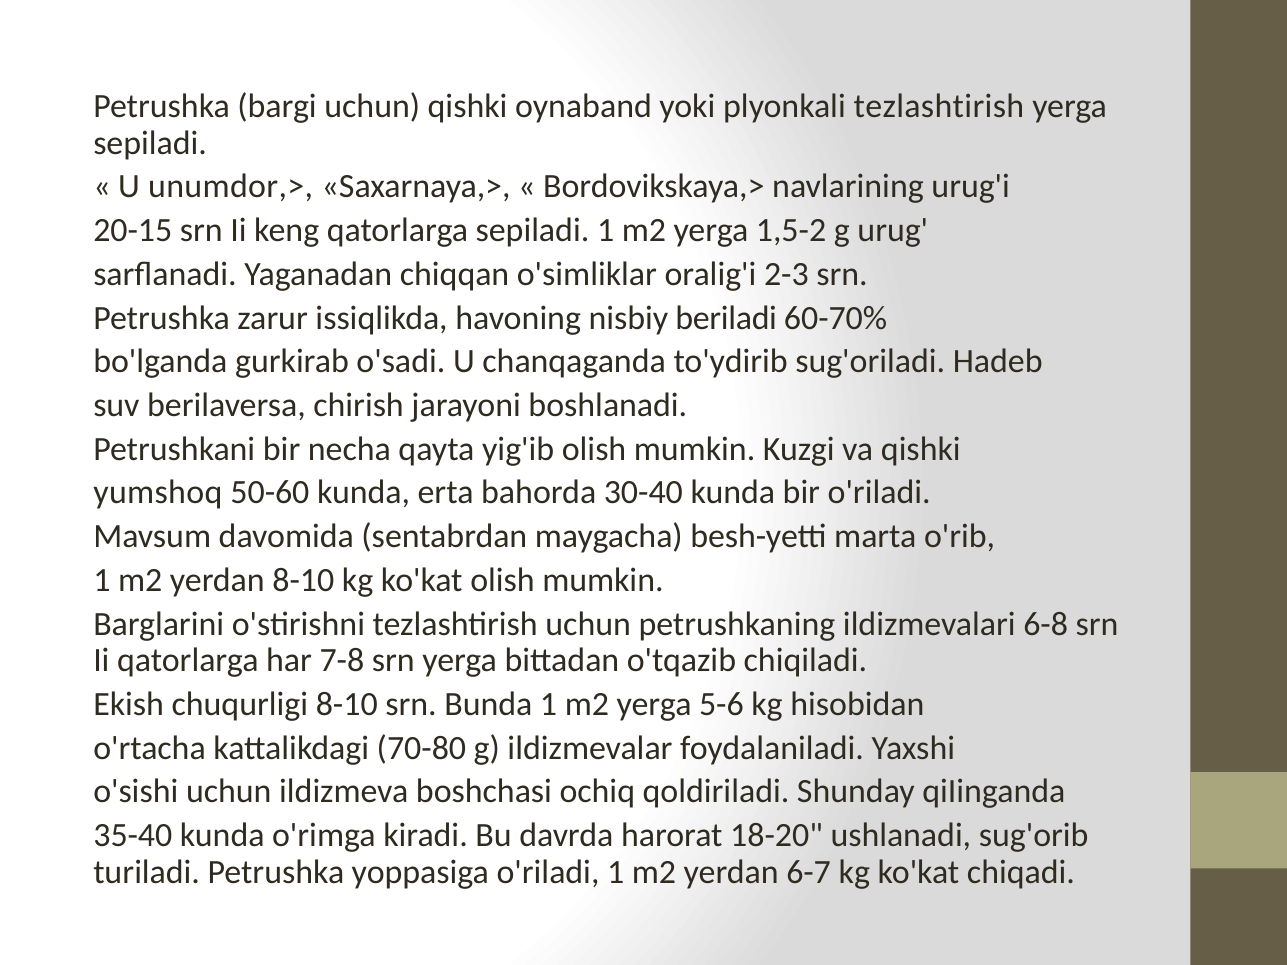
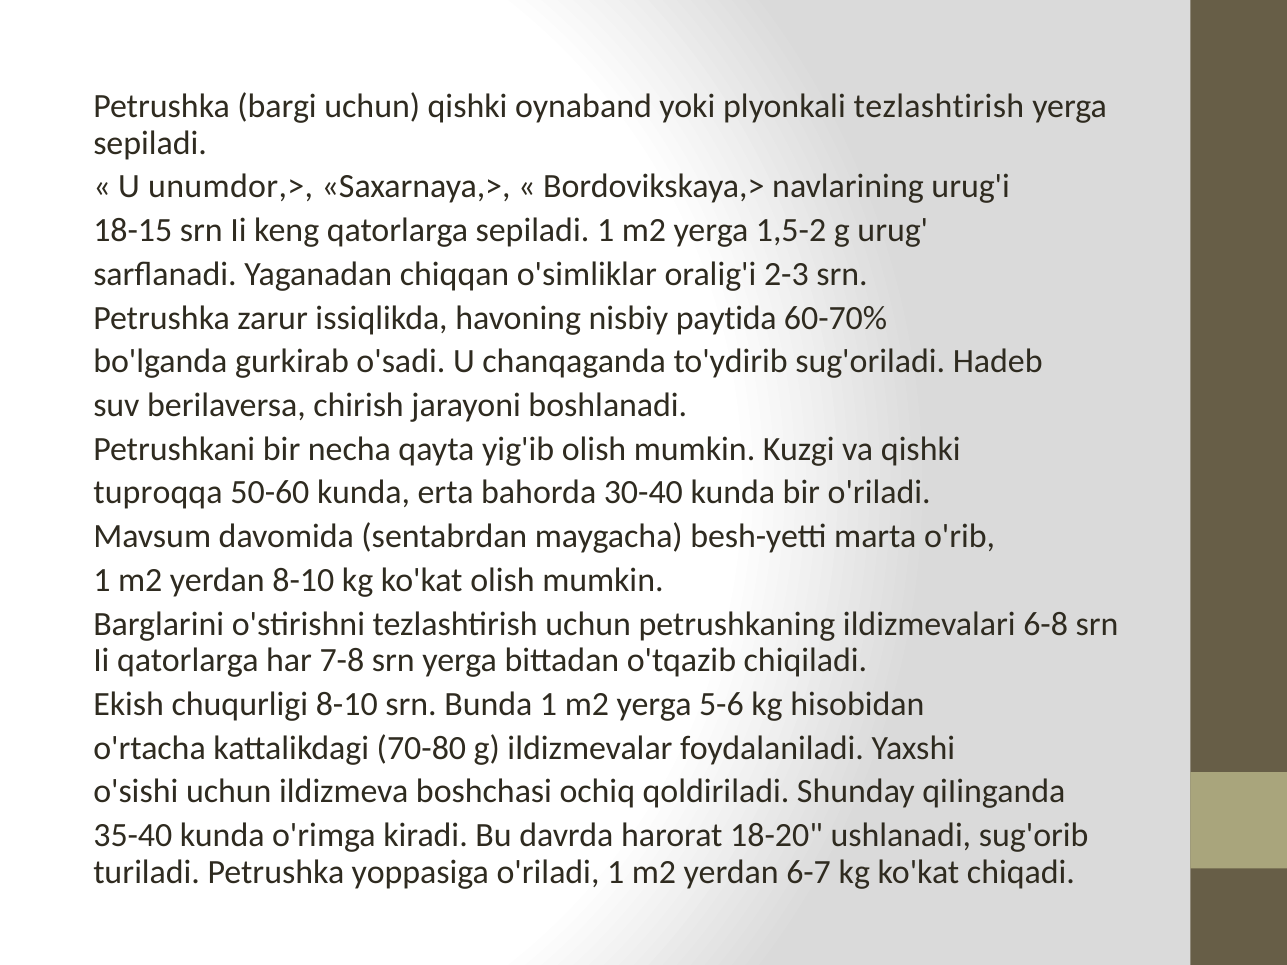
20-15: 20-15 -> 18-15
beriladi: beriladi -> paytida
yumshoq: yumshoq -> tuproqqa
